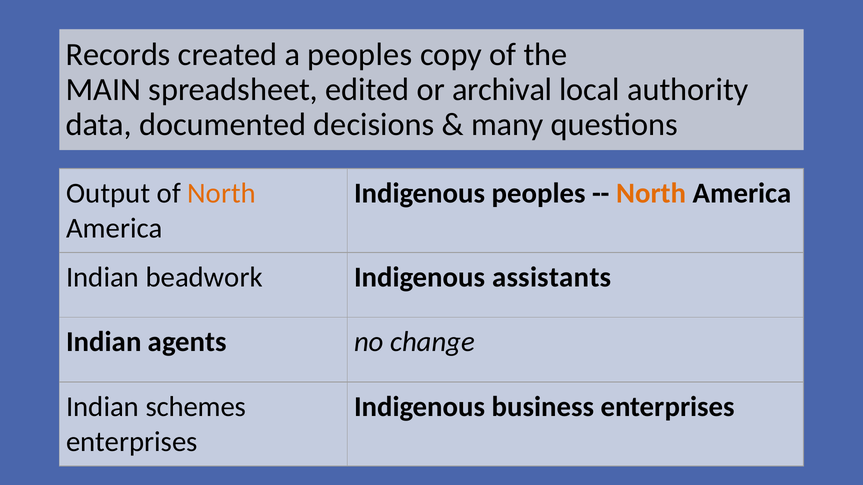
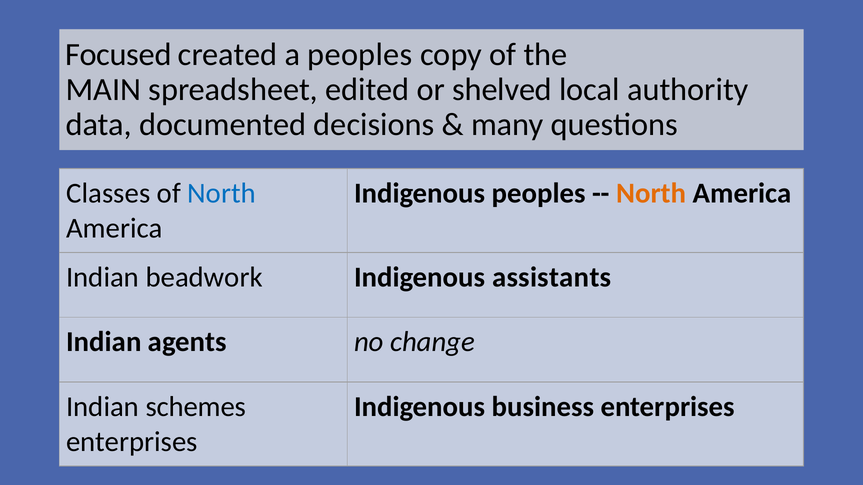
Records: Records -> Focused
archival: archival -> shelved
Output: Output -> Classes
North at (222, 193) colour: orange -> blue
